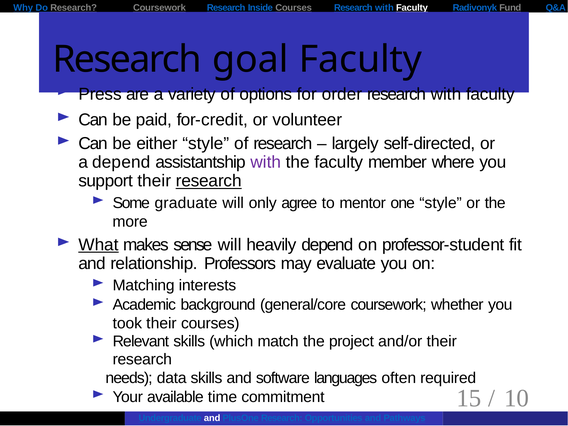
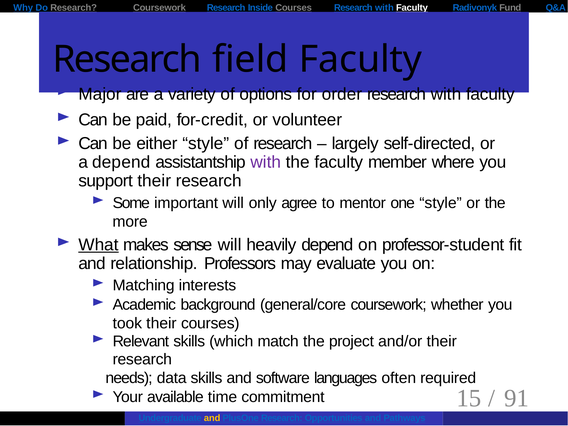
goal: goal -> field
Press: Press -> Major
research at (209, 181) underline: present -> none
graduate: graduate -> important
10: 10 -> 91
and at (212, 418) colour: white -> yellow
